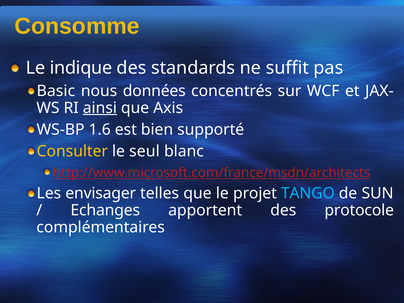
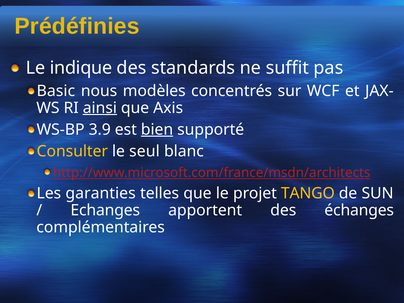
Consomme: Consomme -> Prédéfinies
données: données -> modèles
1.6: 1.6 -> 3.9
bien underline: none -> present
envisager: envisager -> garanties
TANGO colour: light blue -> yellow
protocole: protocole -> échanges
